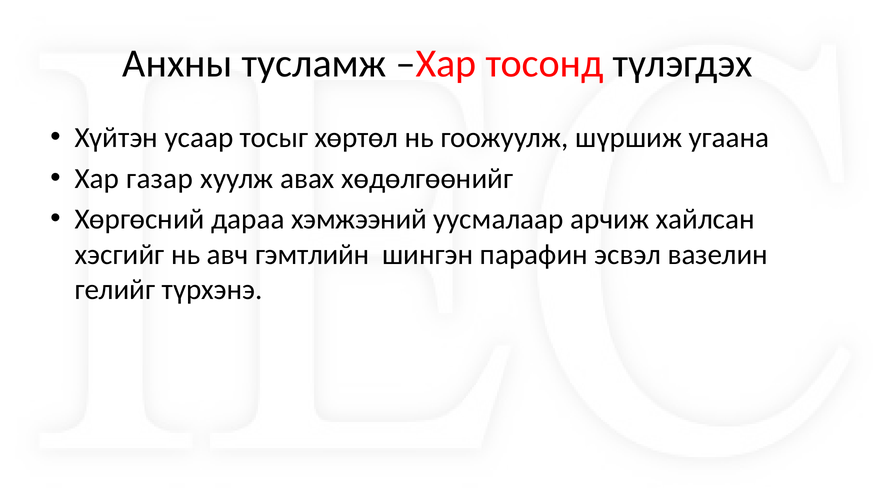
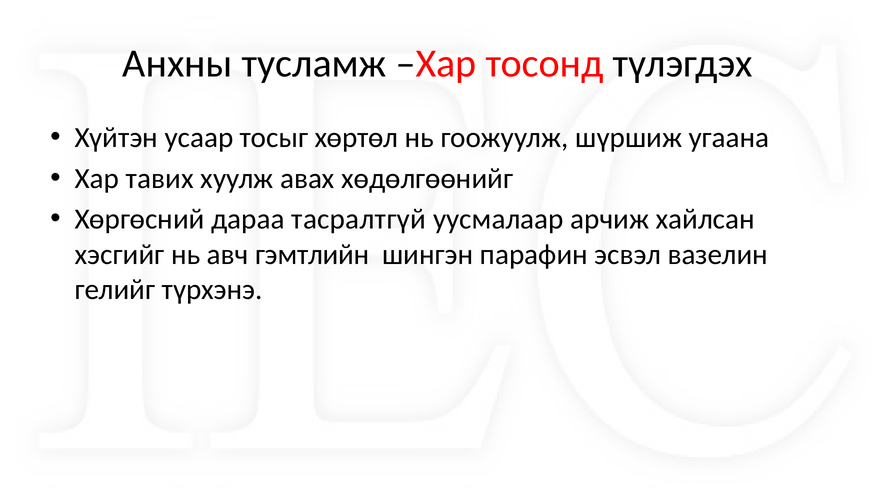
газар: газар -> тавих
хэмжээний: хэмжээний -> тасралтгүй
